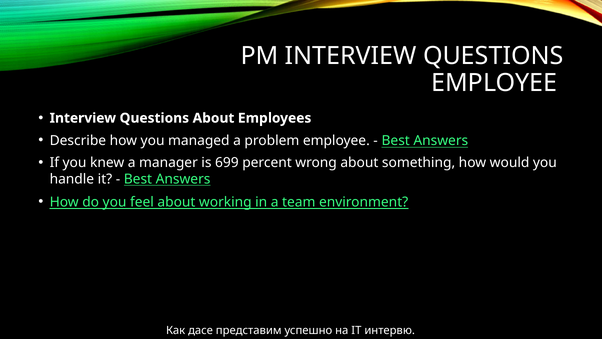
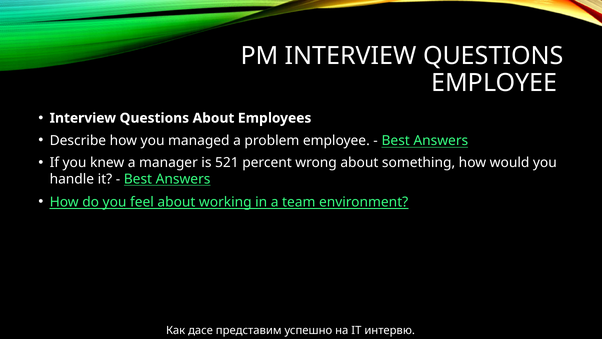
699: 699 -> 521
